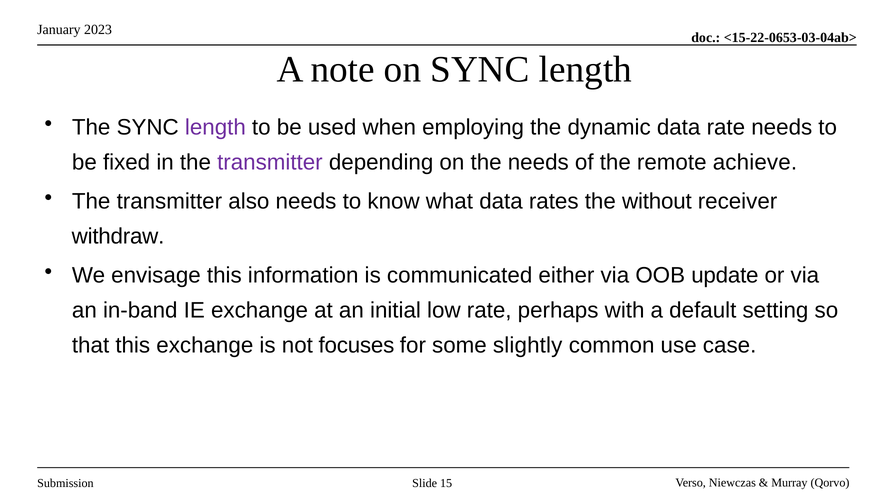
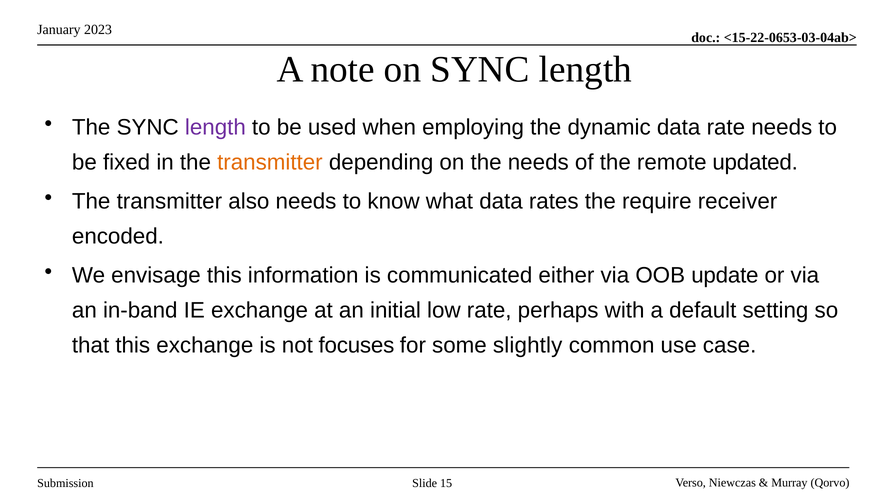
transmitter at (270, 162) colour: purple -> orange
achieve: achieve -> updated
without: without -> require
withdraw: withdraw -> encoded
